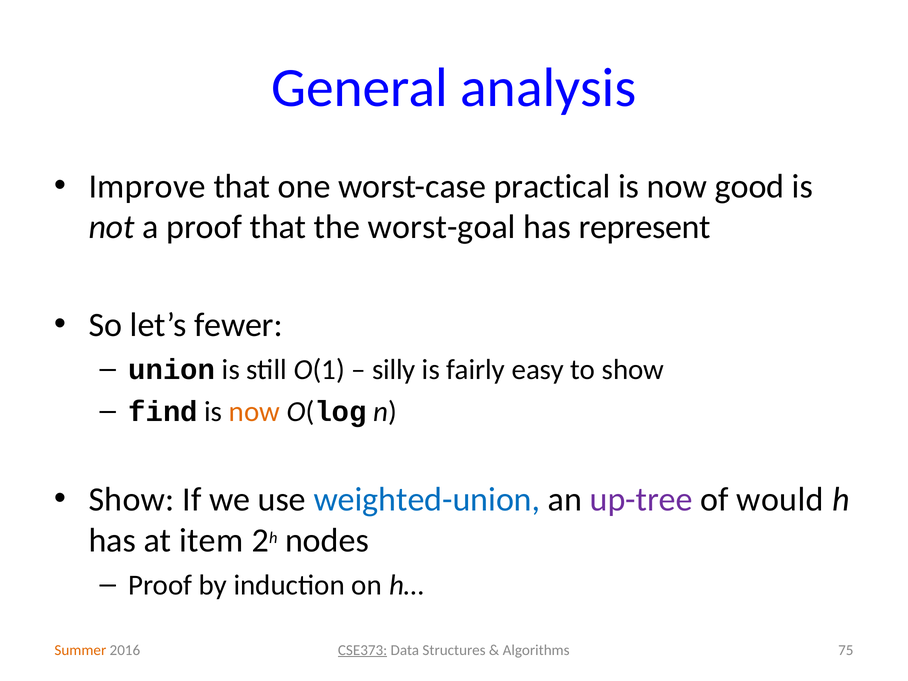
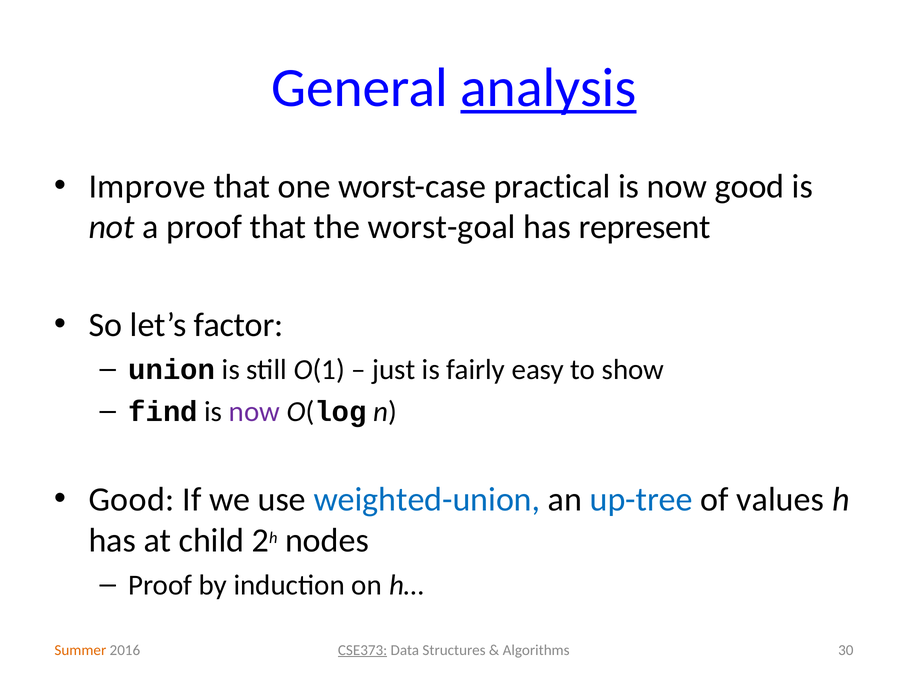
analysis underline: none -> present
fewer: fewer -> factor
silly: silly -> just
now at (254, 412) colour: orange -> purple
Show at (132, 500): Show -> Good
up-tree colour: purple -> blue
would: would -> values
item: item -> child
75: 75 -> 30
